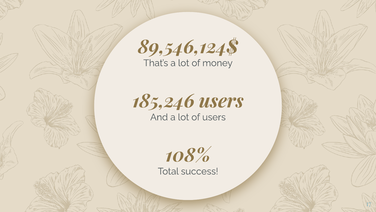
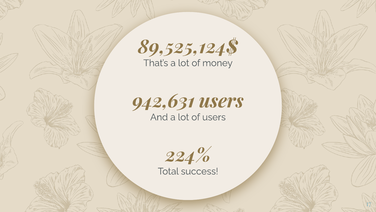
89,546,124$: 89,546,124$ -> 89,525,124$
185,246: 185,246 -> 942,631
108%: 108% -> 224%
